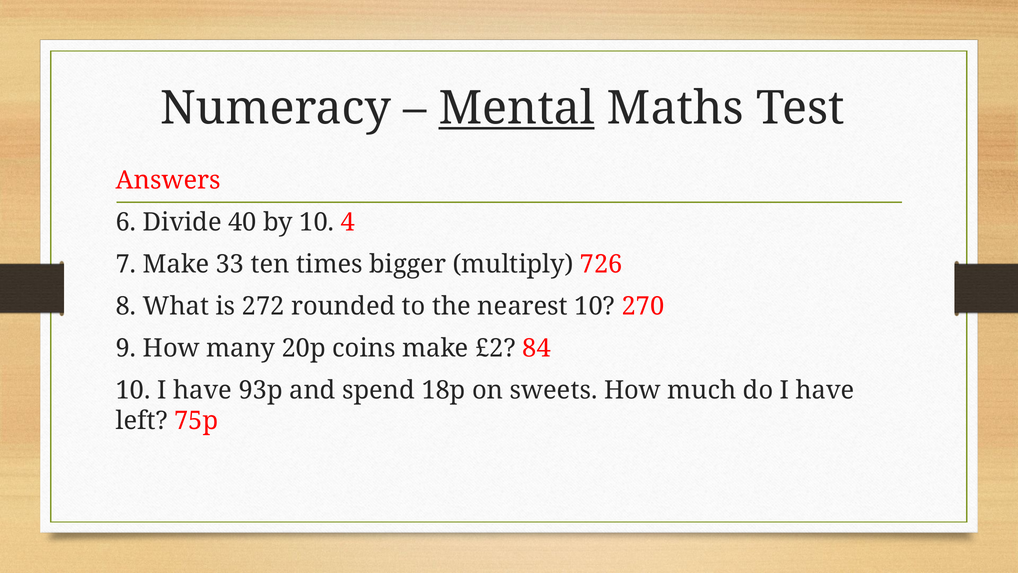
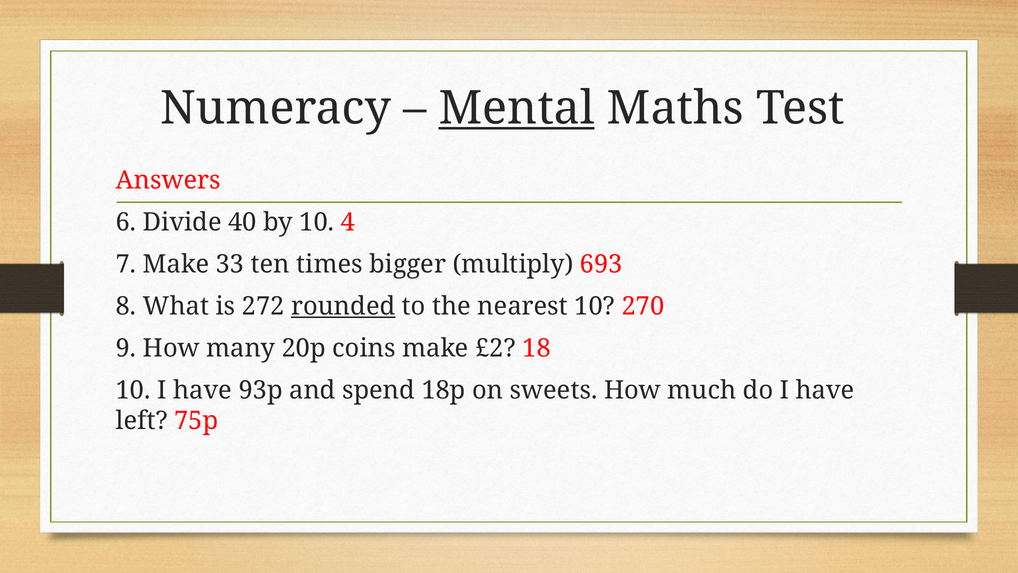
726: 726 -> 693
rounded underline: none -> present
84: 84 -> 18
